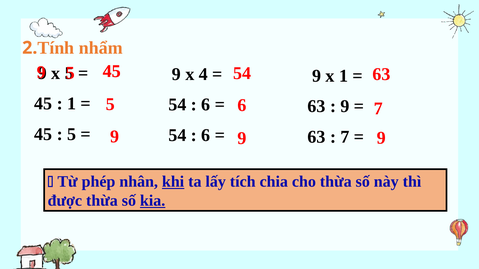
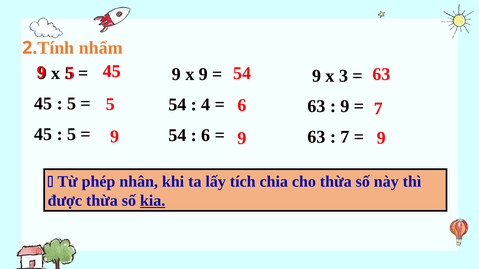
x 4: 4 -> 9
x 1: 1 -> 3
1 at (72, 104): 1 -> 5
6 at (206, 105): 6 -> 4
khi underline: present -> none
